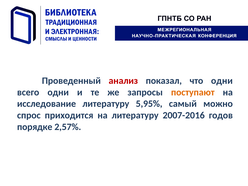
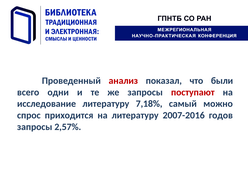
что одни: одни -> были
поступают colour: orange -> red
5,95%: 5,95% -> 7,18%
порядке at (35, 127): порядке -> запросы
